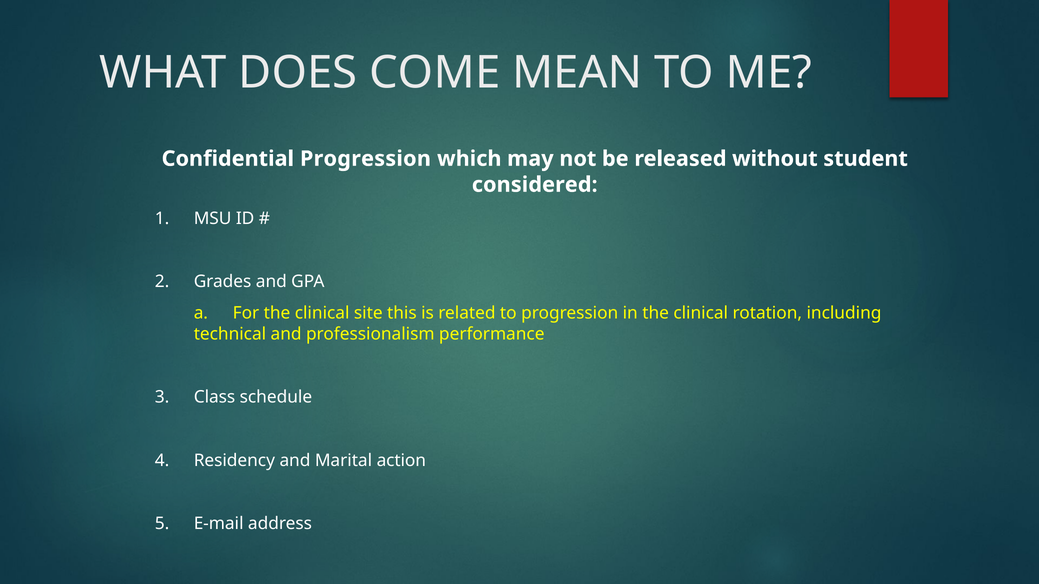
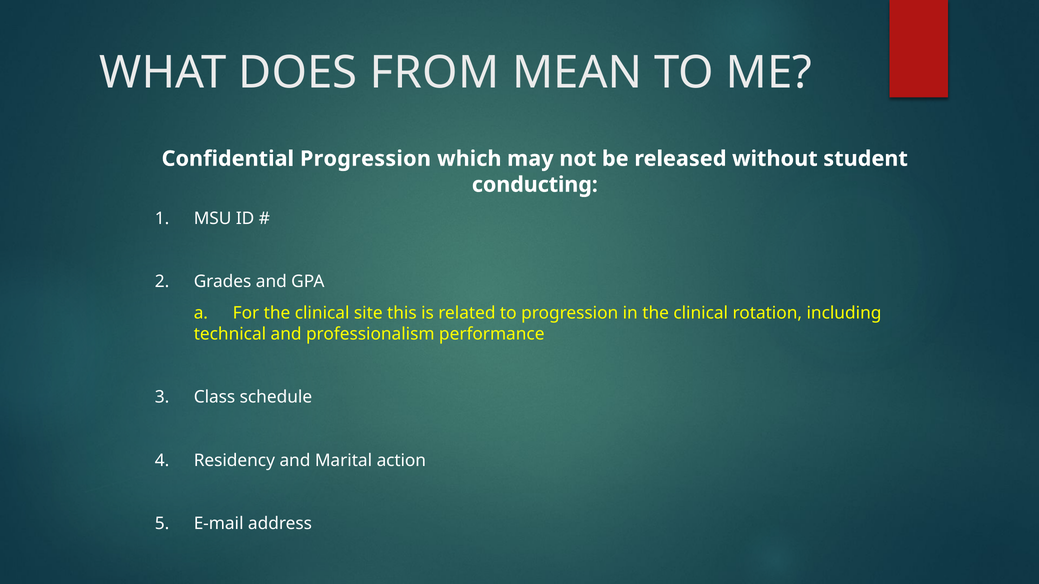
COME: COME -> FROM
considered: considered -> conducting
